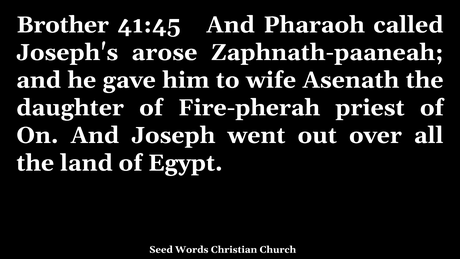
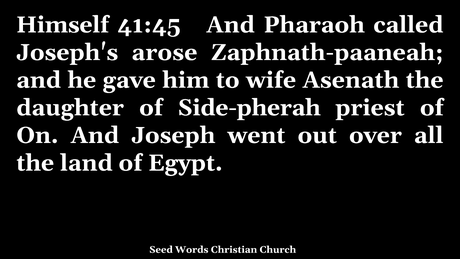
Brother: Brother -> Himself
Fire-pherah: Fire-pherah -> Side-pherah
